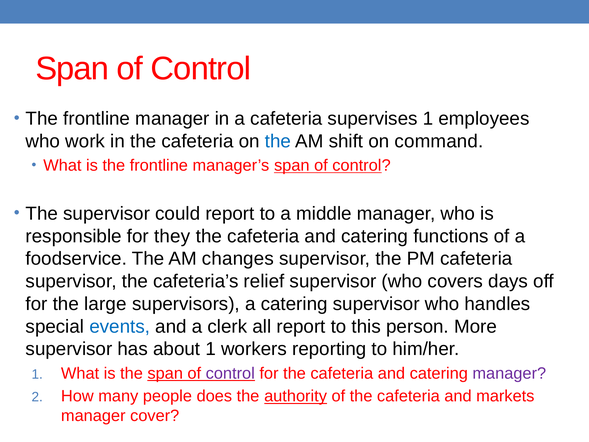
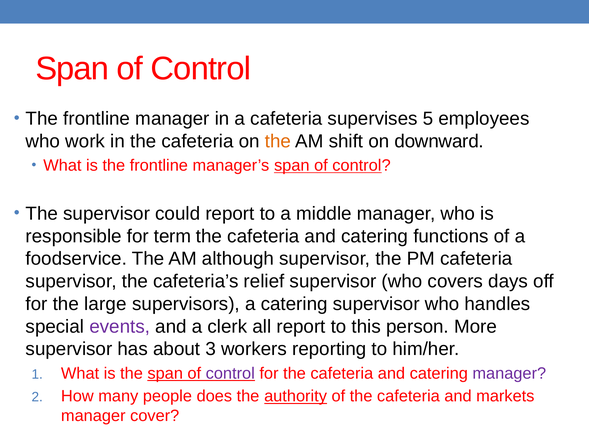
supervises 1: 1 -> 5
the at (278, 141) colour: blue -> orange
command: command -> downward
they: they -> term
changes: changes -> although
events colour: blue -> purple
about 1: 1 -> 3
